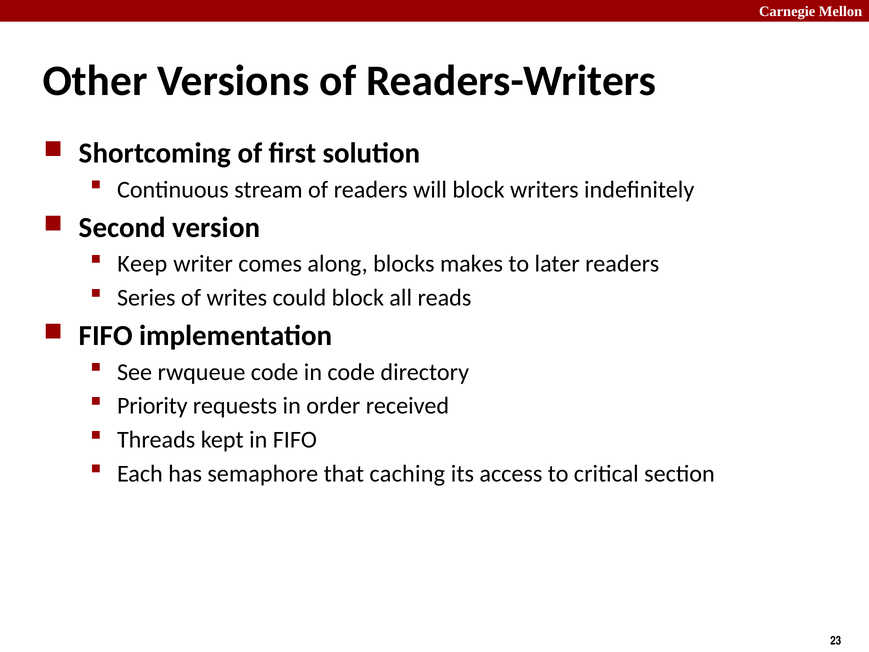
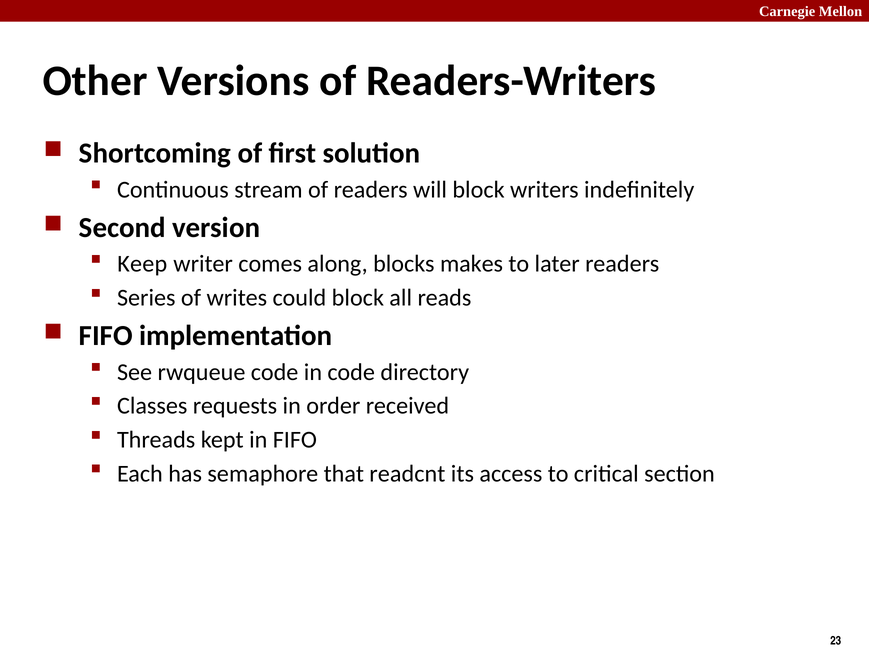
Priority: Priority -> Classes
caching: caching -> readcnt
